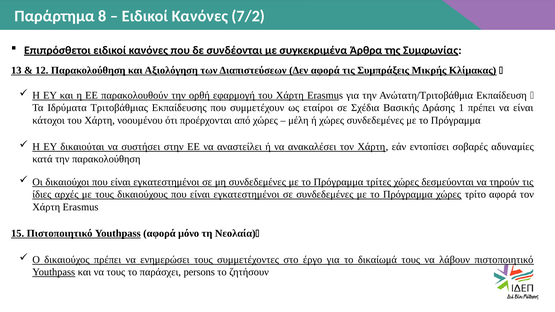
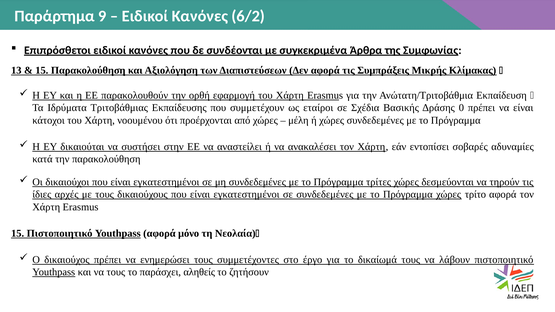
8: 8 -> 9
7/2: 7/2 -> 6/2
12 at (42, 70): 12 -> 15
1: 1 -> 0
persons: persons -> αληθείς
